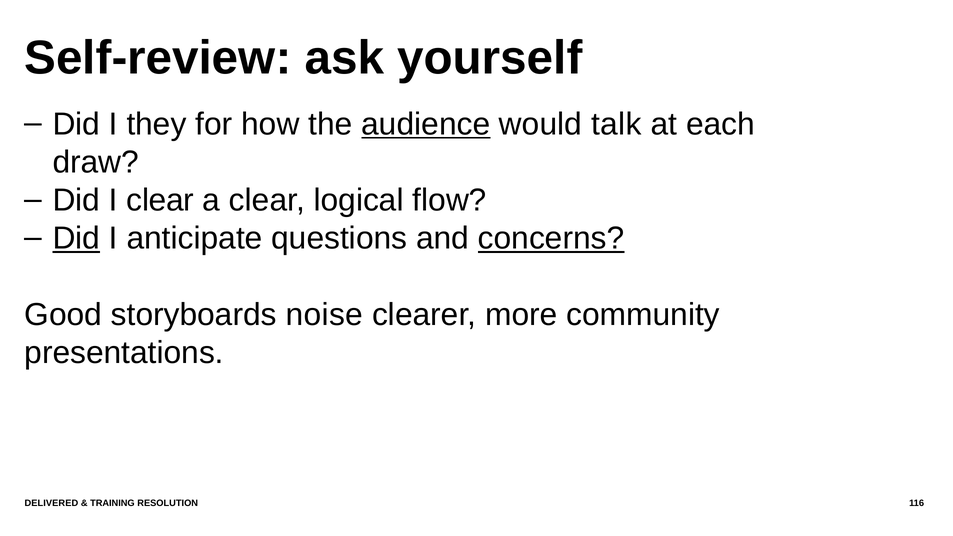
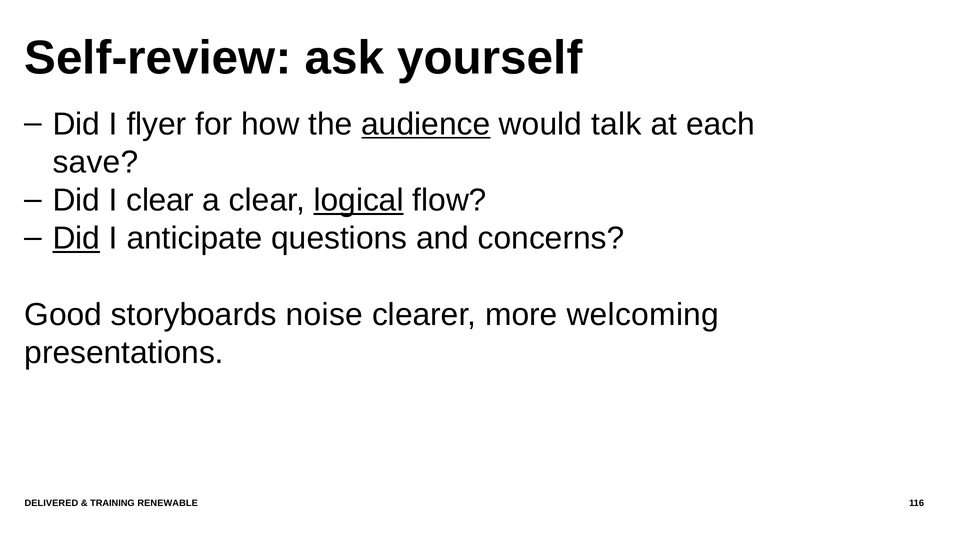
they: they -> flyer
draw: draw -> save
logical underline: none -> present
concerns underline: present -> none
community: community -> welcoming
RESOLUTION: RESOLUTION -> RENEWABLE
